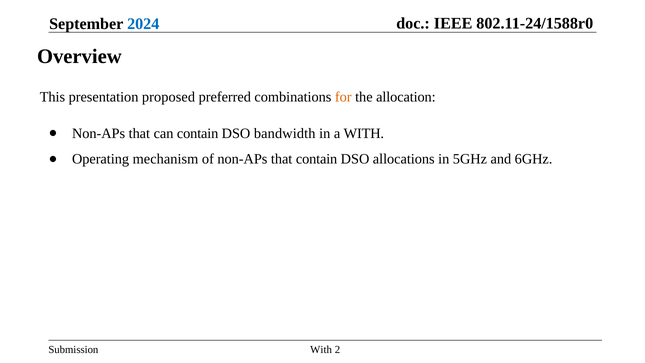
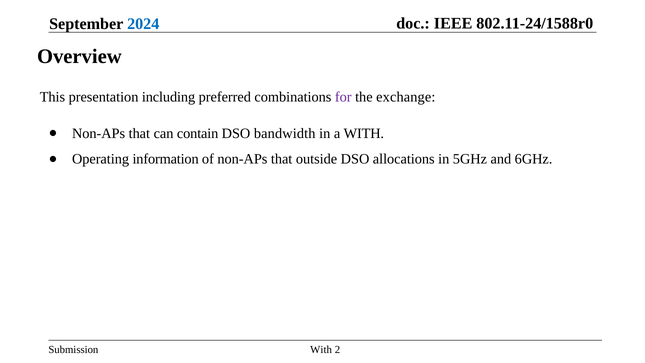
proposed: proposed -> including
for colour: orange -> purple
allocation: allocation -> exchange
mechanism: mechanism -> information
that contain: contain -> outside
